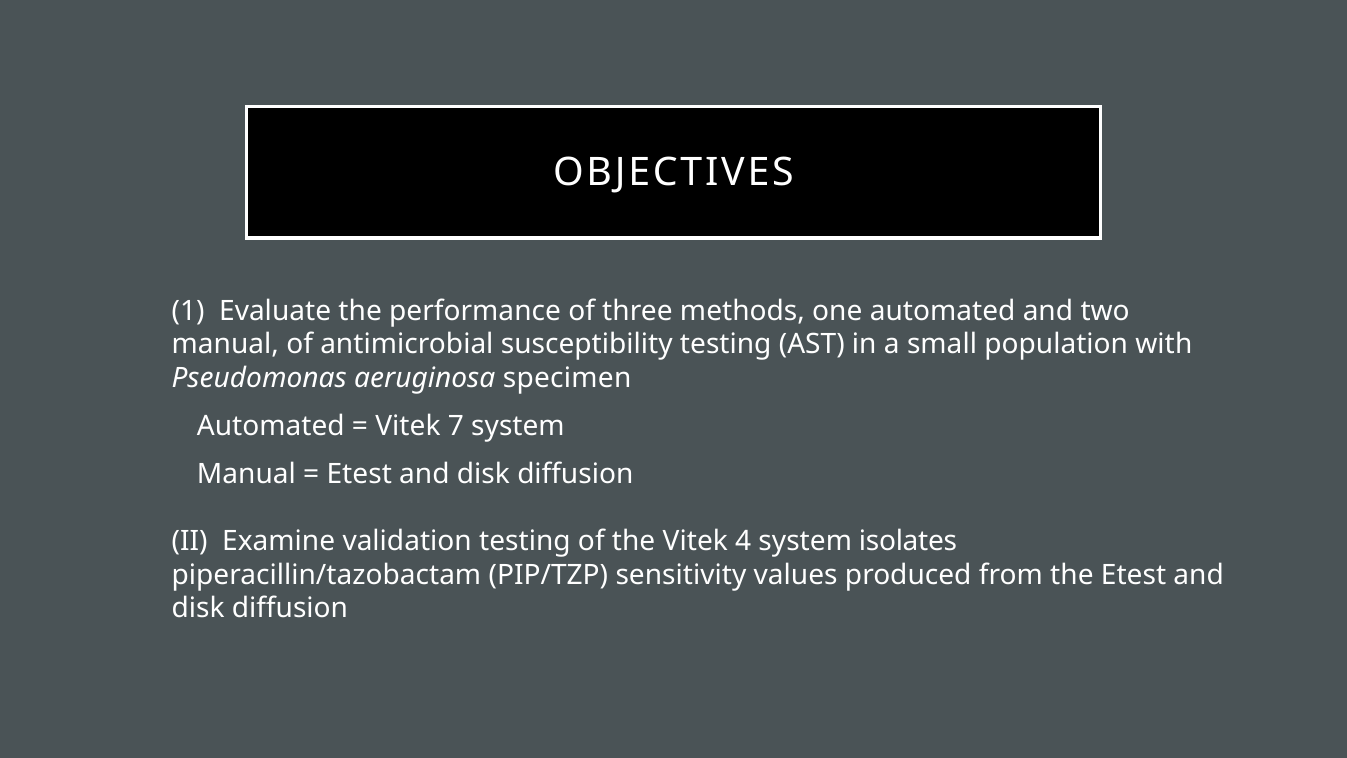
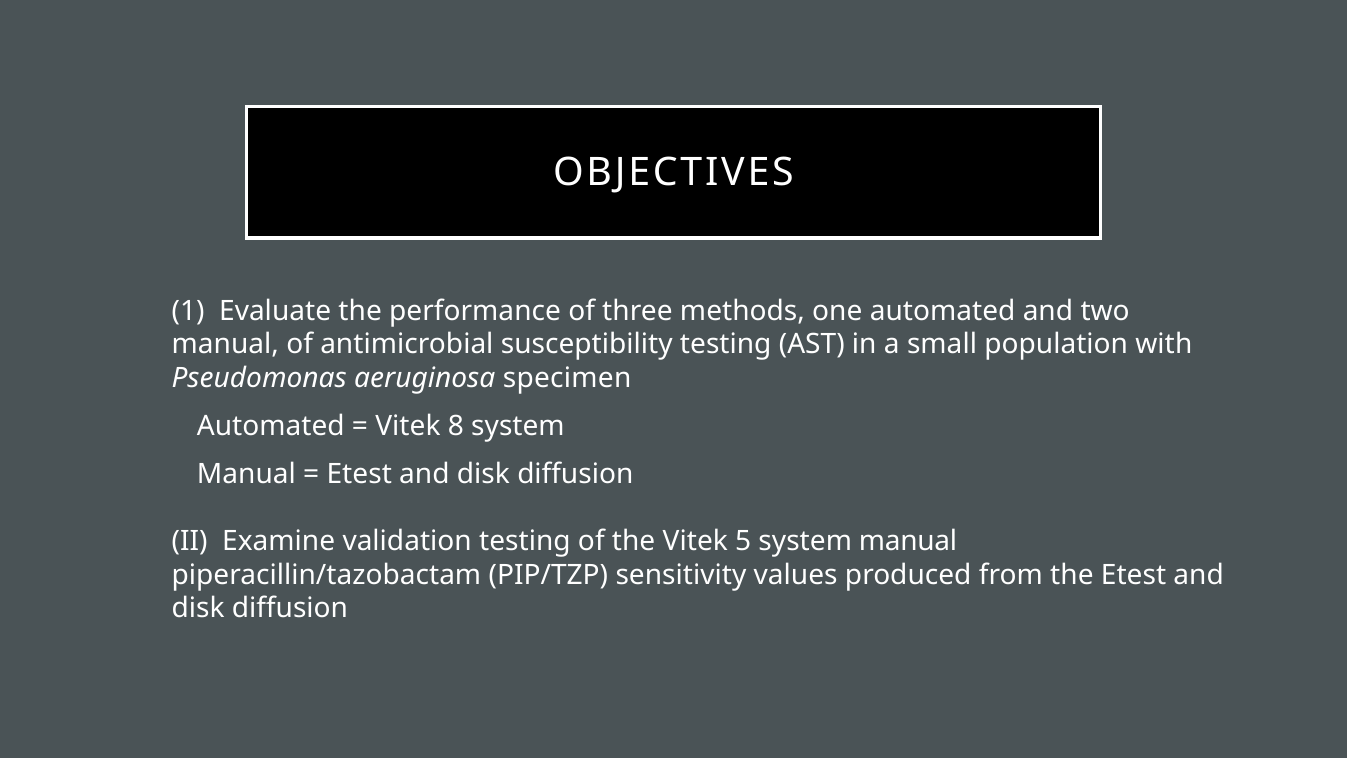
7: 7 -> 8
4: 4 -> 5
system isolates: isolates -> manual
